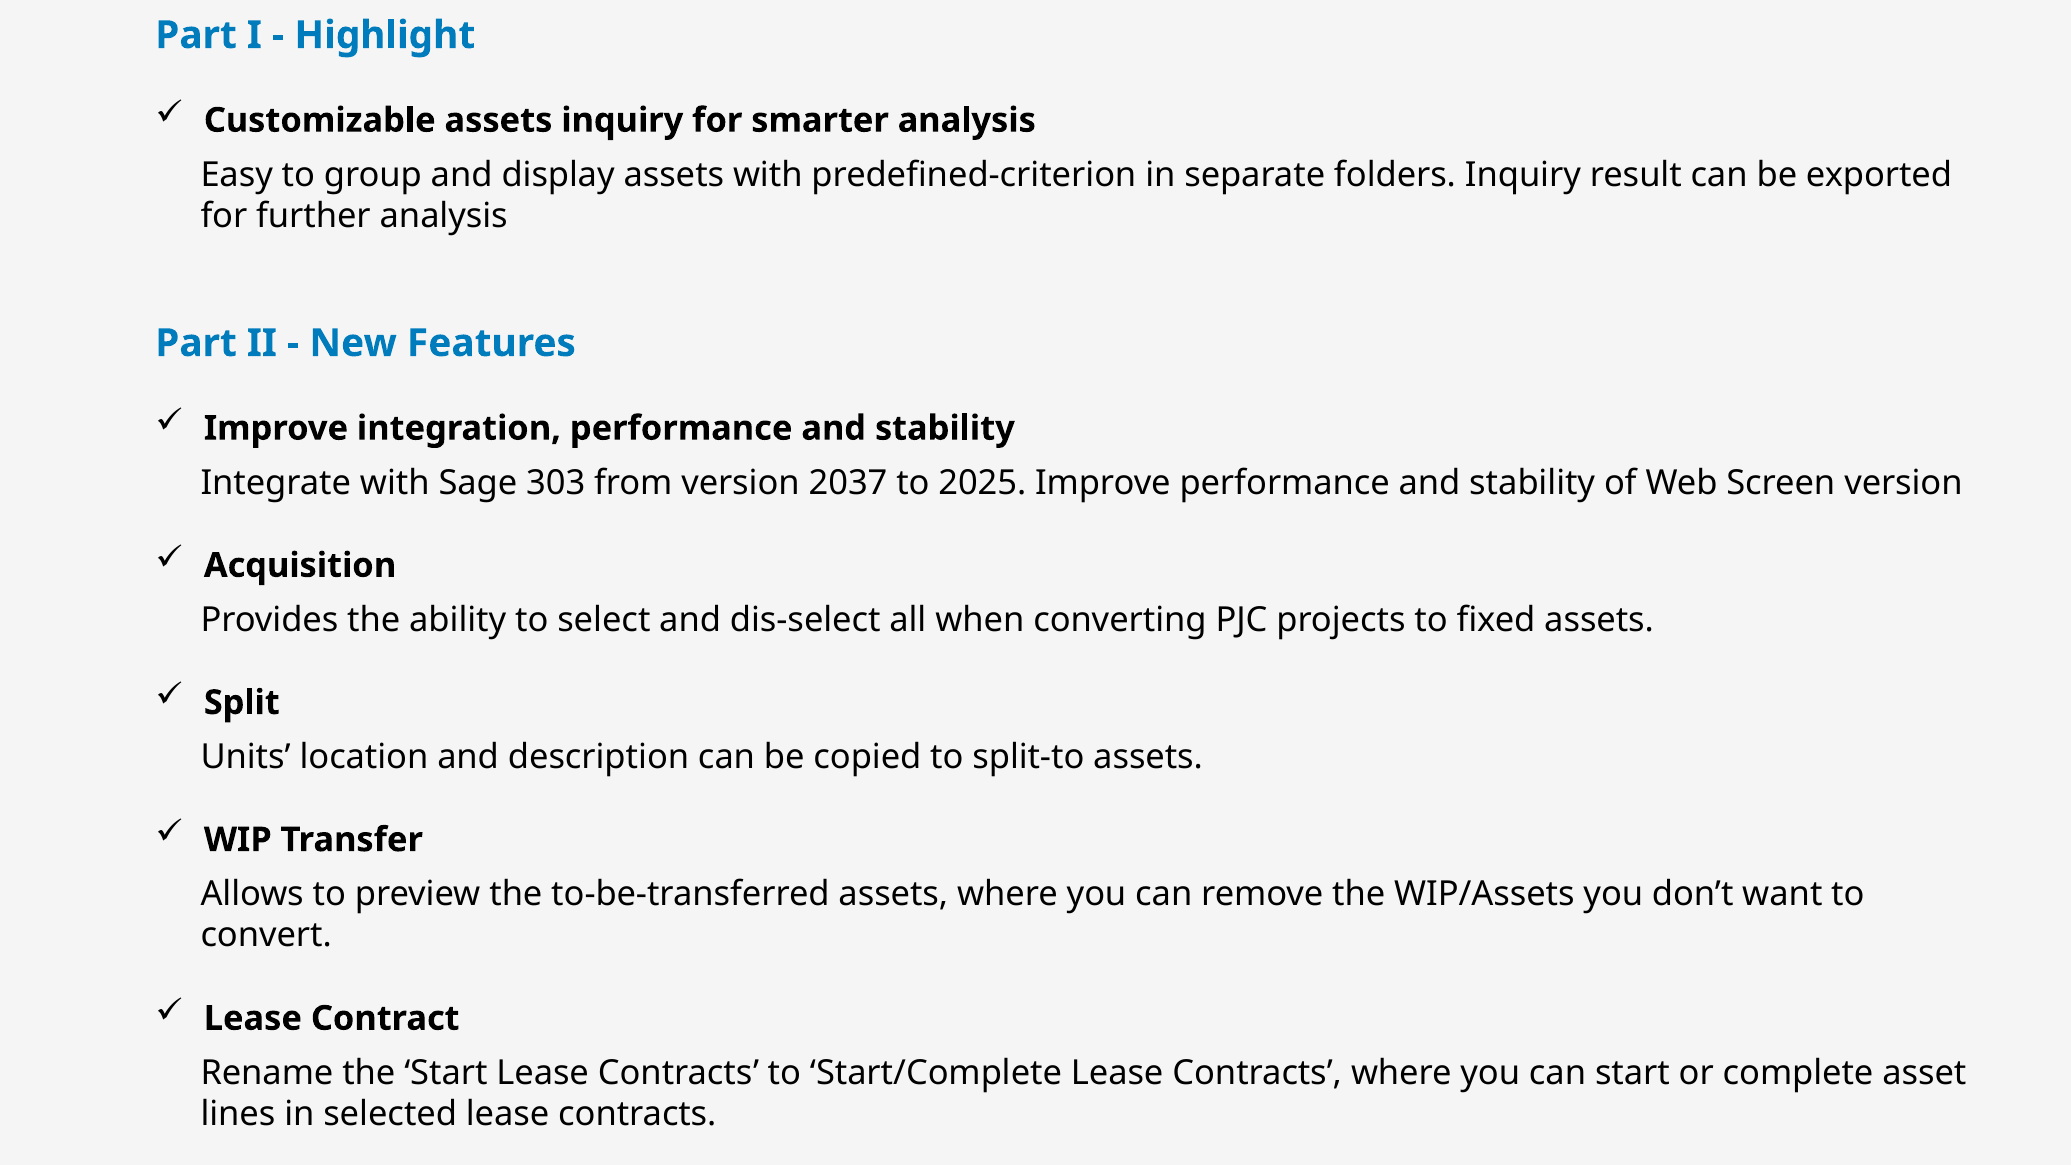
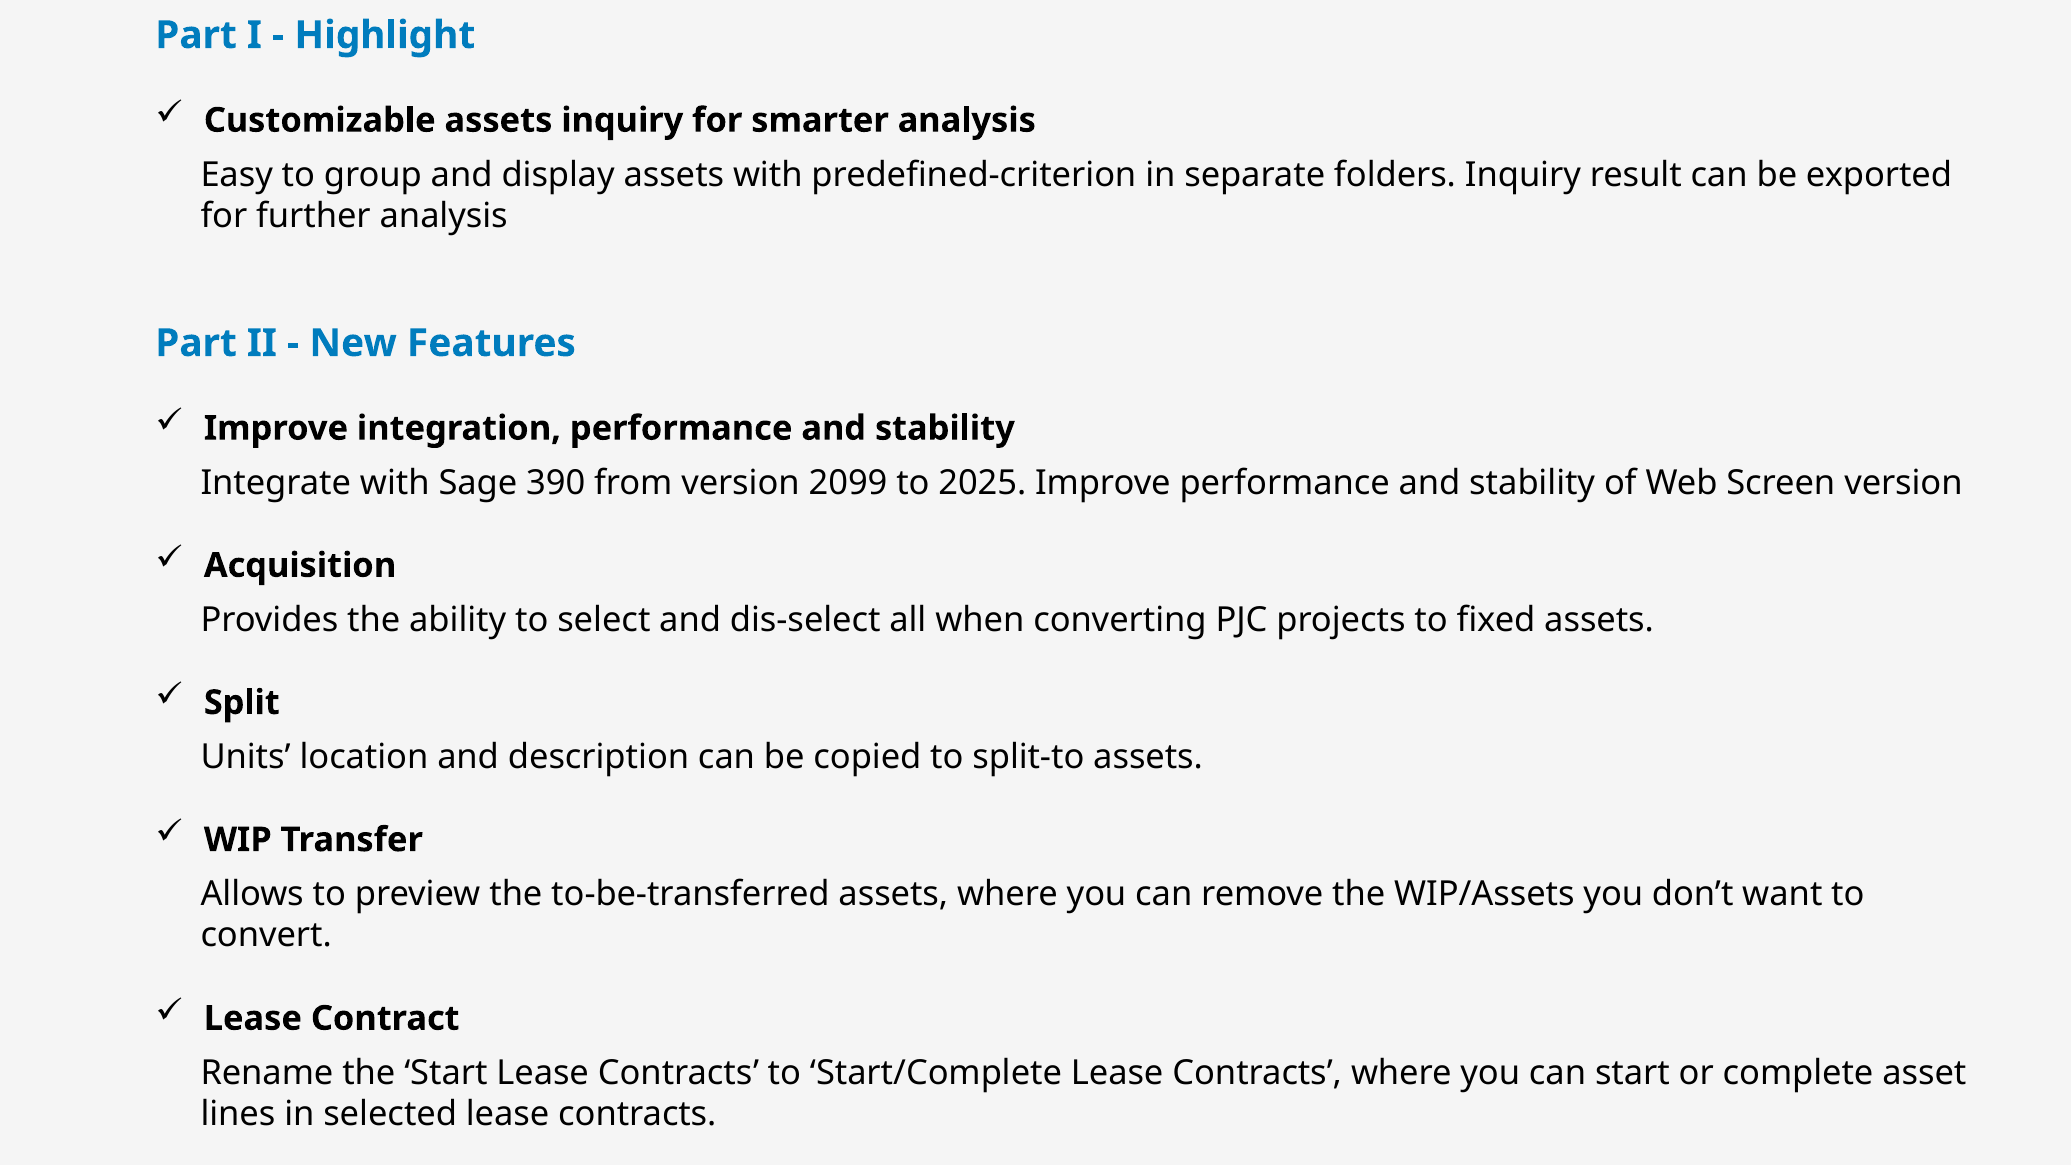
303: 303 -> 390
2037: 2037 -> 2099
